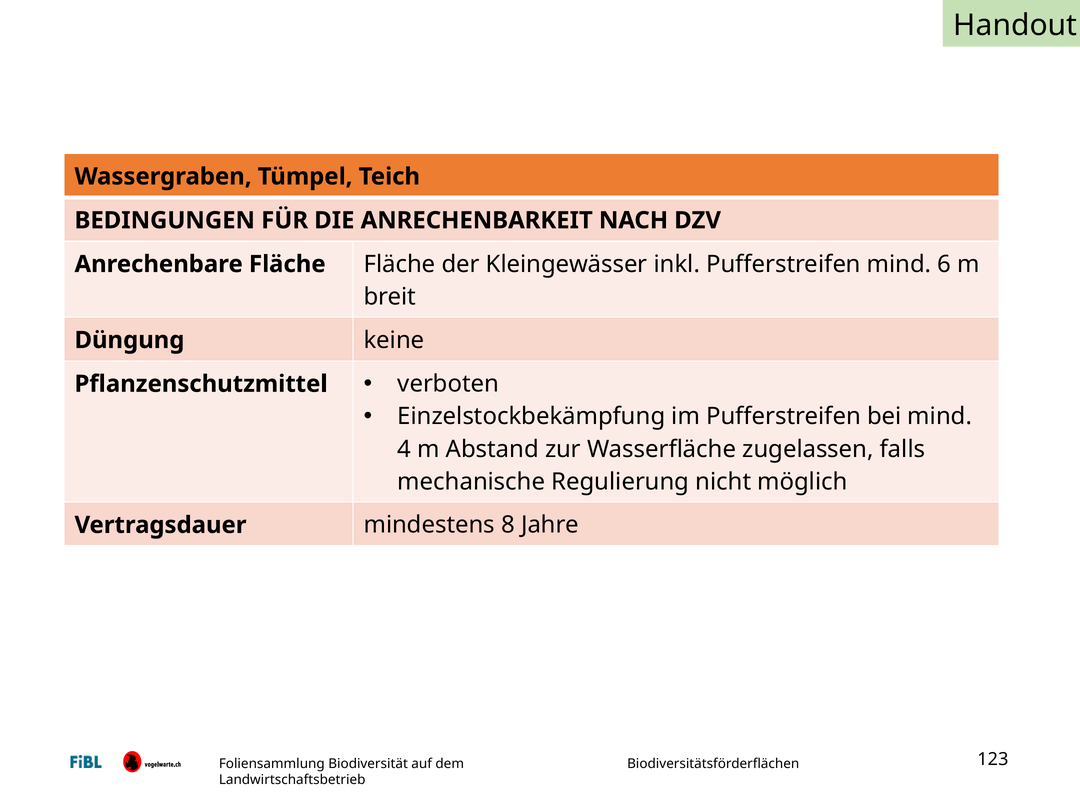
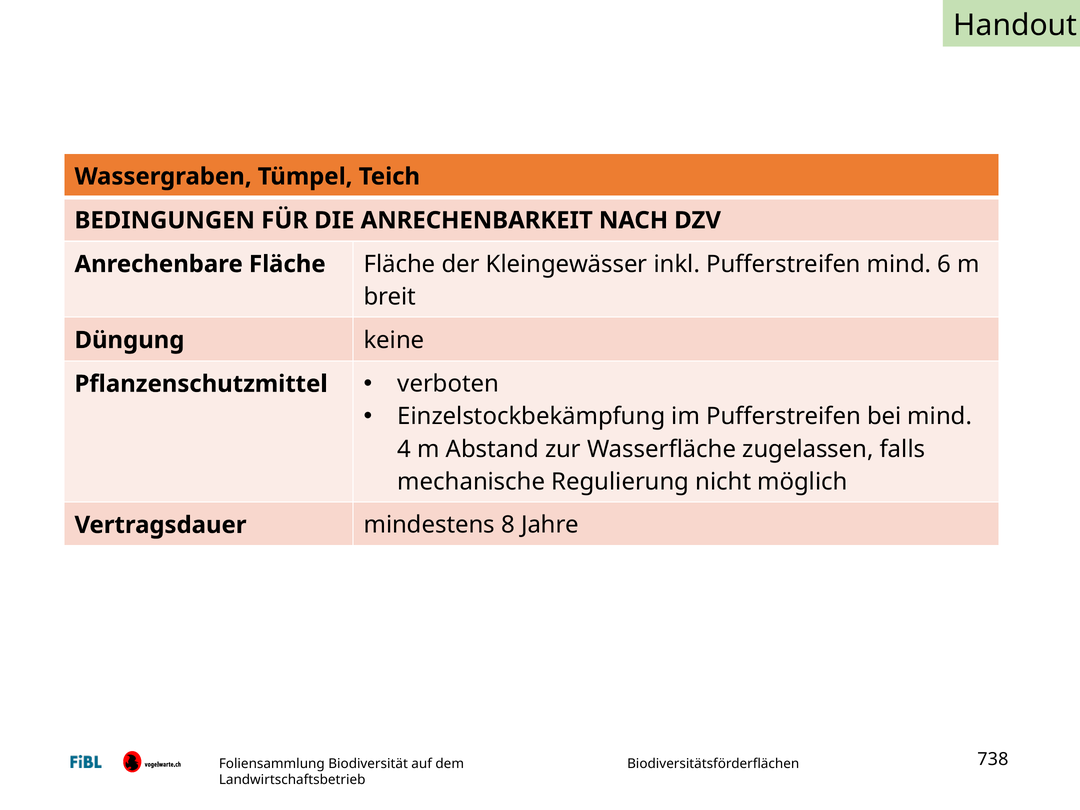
123: 123 -> 738
